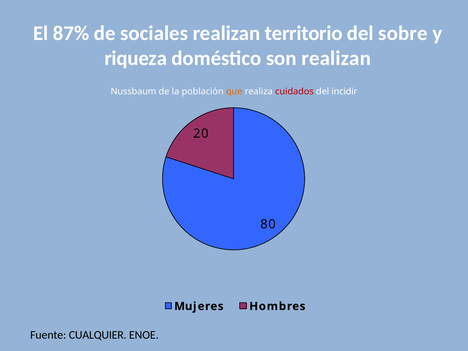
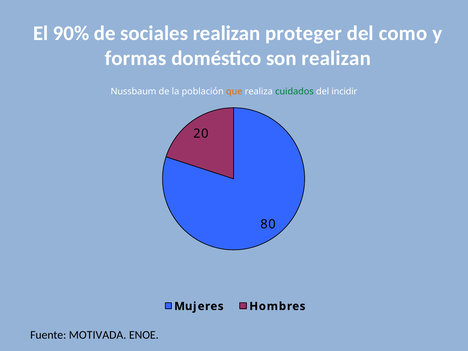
87%: 87% -> 90%
territorio: territorio -> proteger
sobre: sobre -> como
riqueza: riqueza -> formas
cuidados colour: red -> green
CUALQUIER: CUALQUIER -> MOTIVADA
